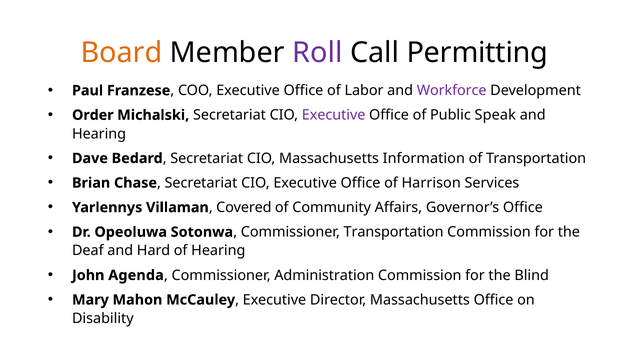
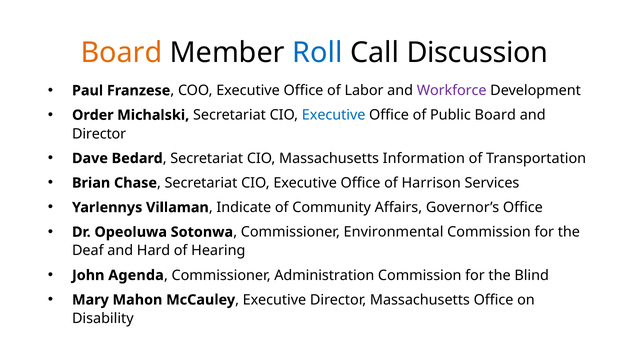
Roll colour: purple -> blue
Permitting: Permitting -> Discussion
Executive at (334, 115) colour: purple -> blue
Public Speak: Speak -> Board
Hearing at (99, 134): Hearing -> Director
Covered: Covered -> Indicate
Commissioner Transportation: Transportation -> Environmental
